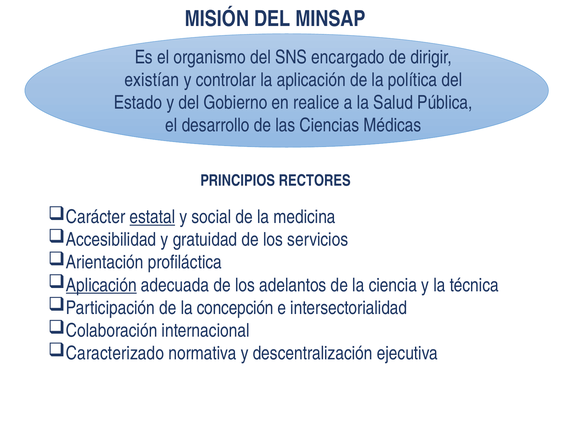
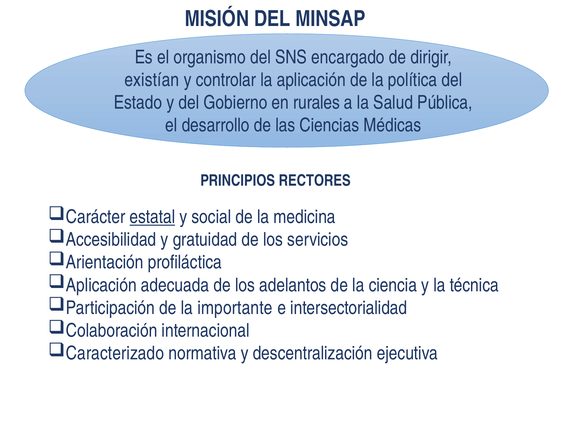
realice: realice -> rurales
Aplicación at (101, 285) underline: present -> none
concepción: concepción -> importante
